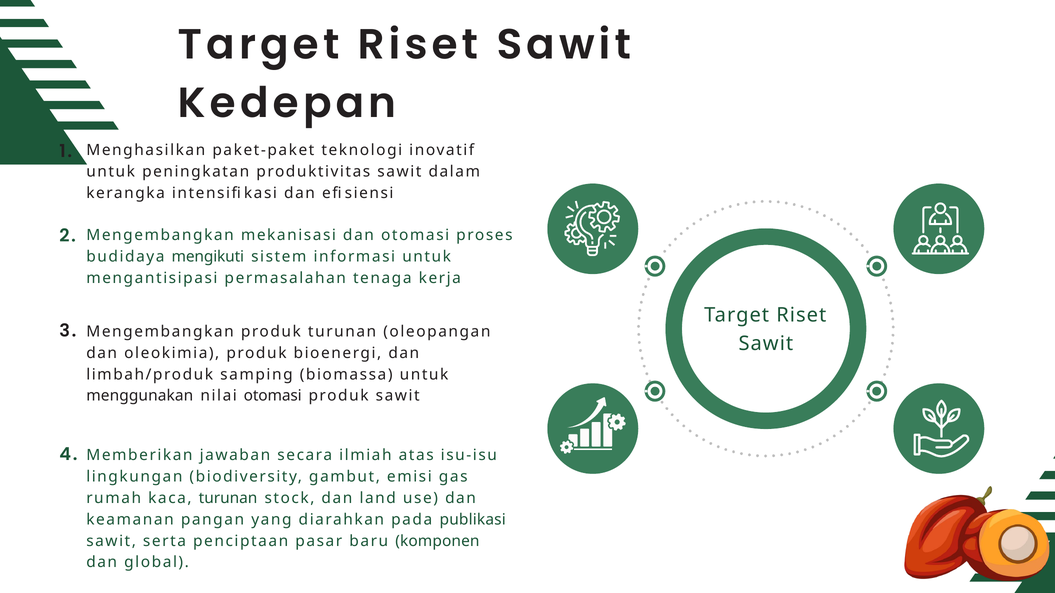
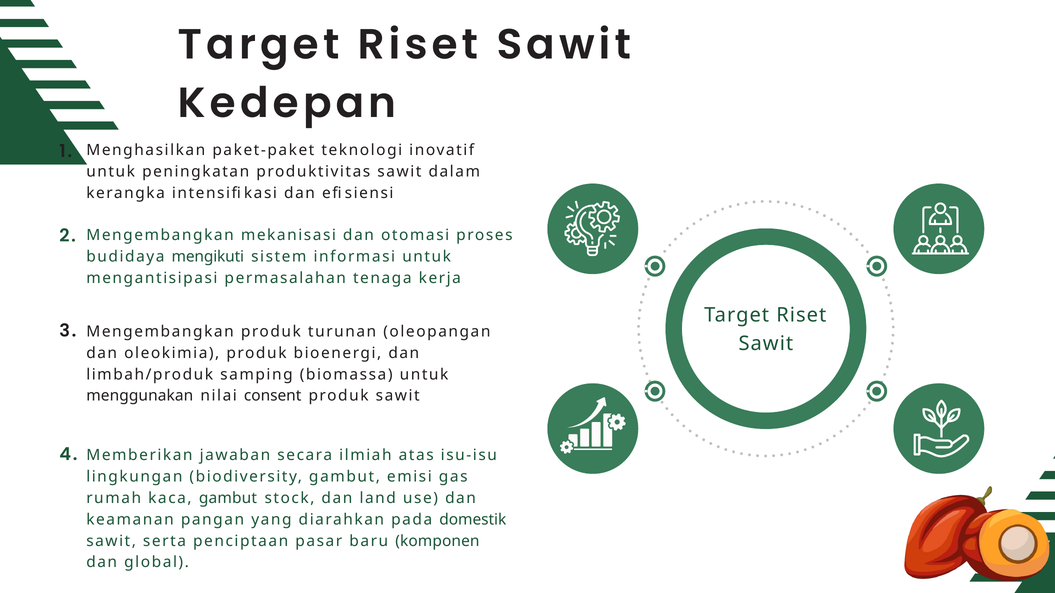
nilai otomasi: otomasi -> consent
kaca turunan: turunan -> gambut
publikasi: publikasi -> domestik
